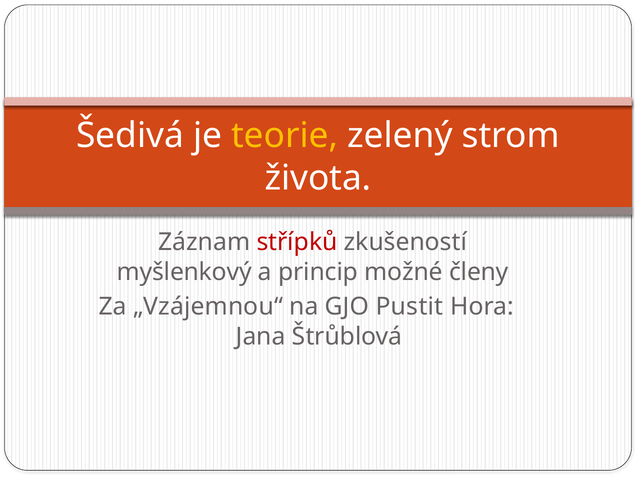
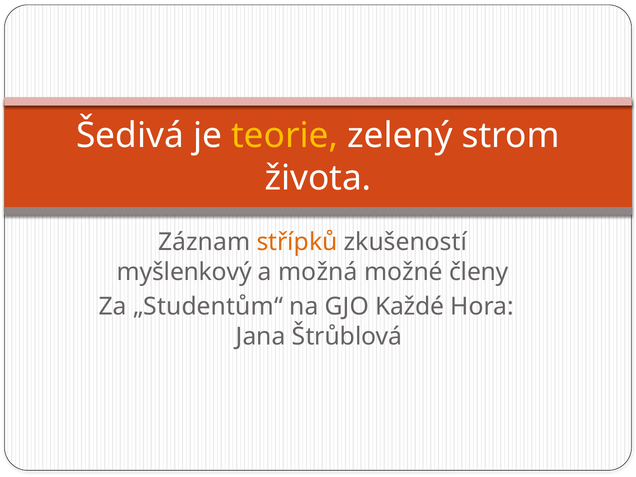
střípků colour: red -> orange
princip: princip -> možná
„Vzájemnou“: „Vzájemnou“ -> „Studentům“
Pustit: Pustit -> Každé
